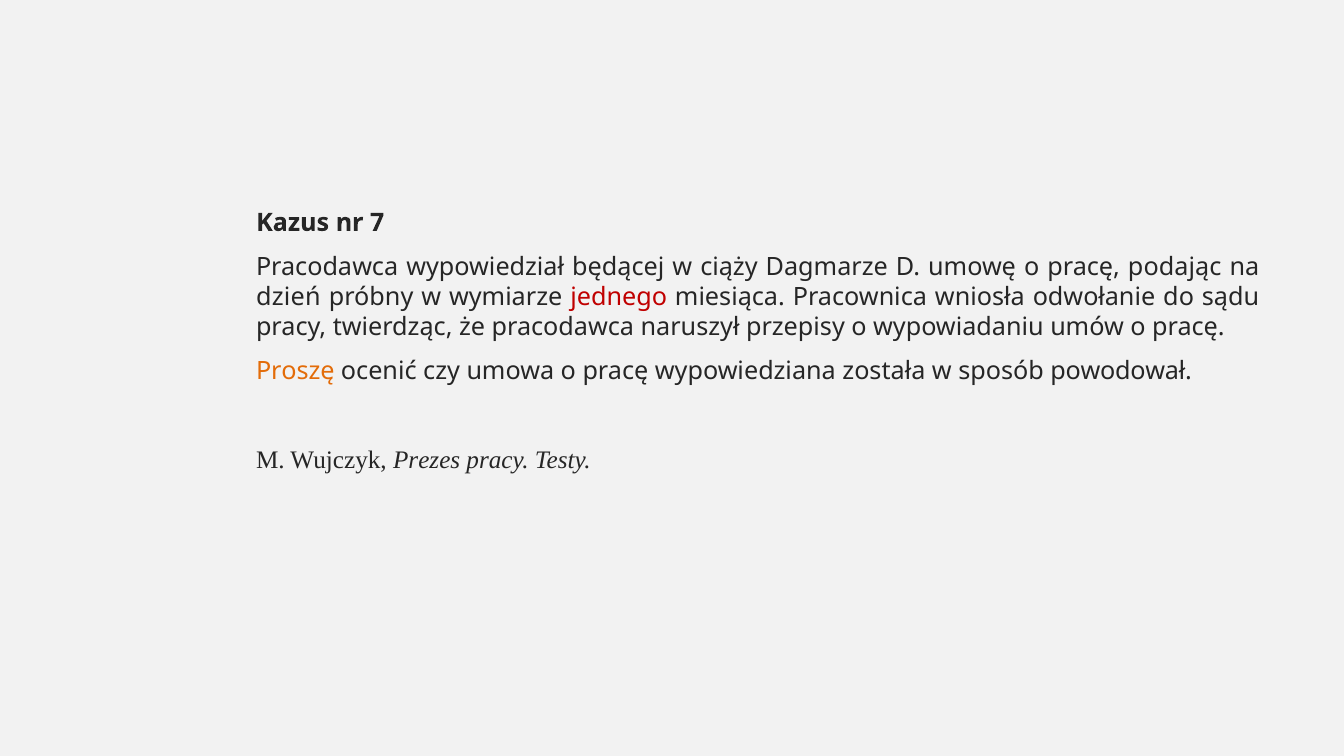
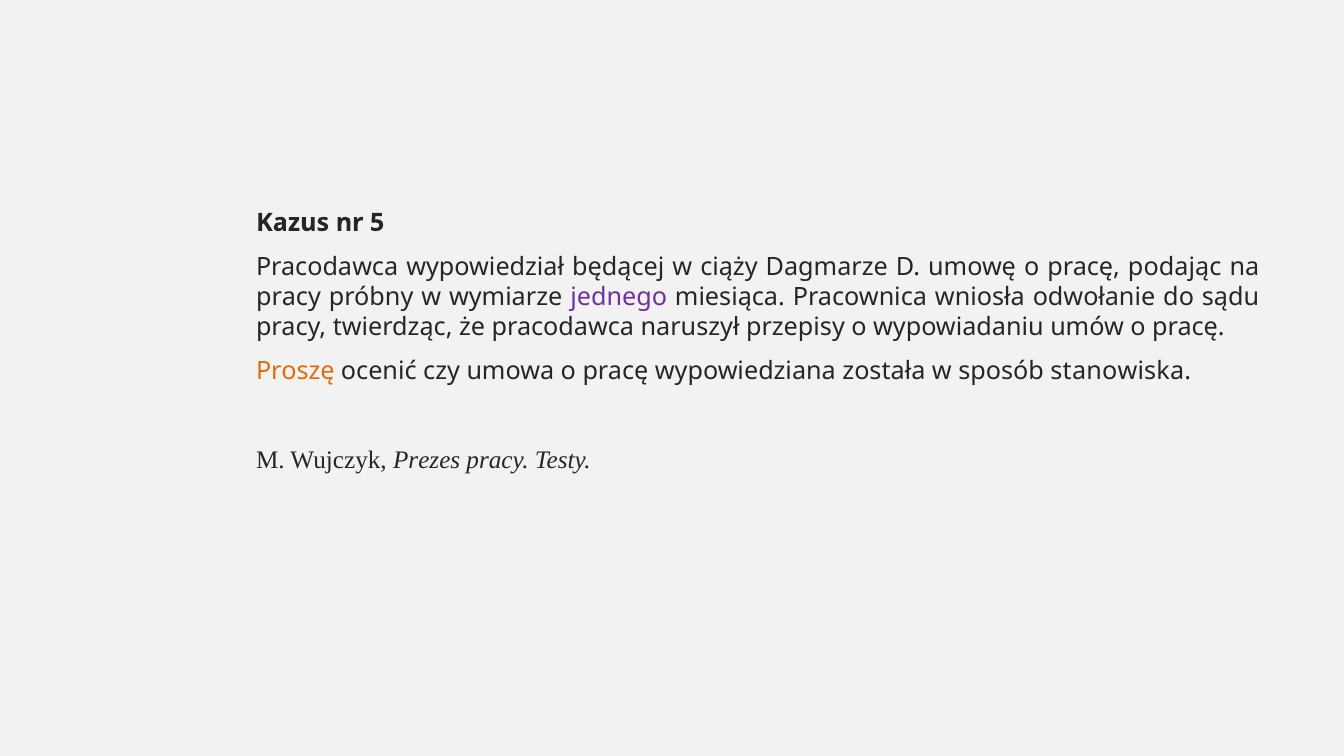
7: 7 -> 5
dzień at (288, 297): dzień -> pracy
jednego colour: red -> purple
powodował: powodował -> stanowiska
